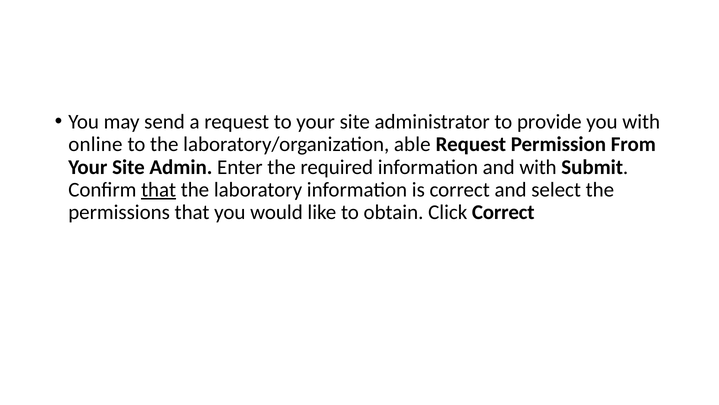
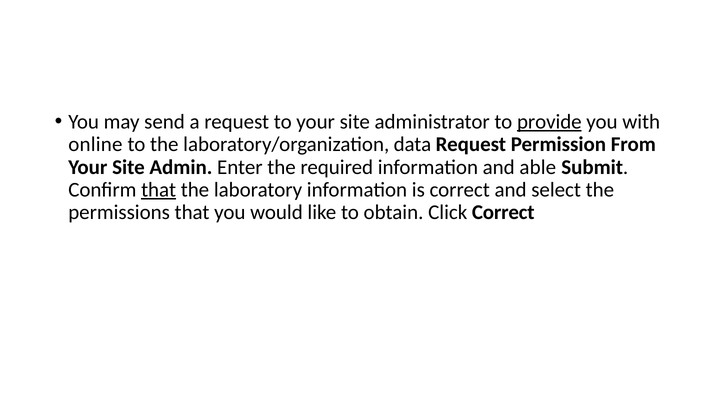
provide underline: none -> present
able: able -> data
and with: with -> able
